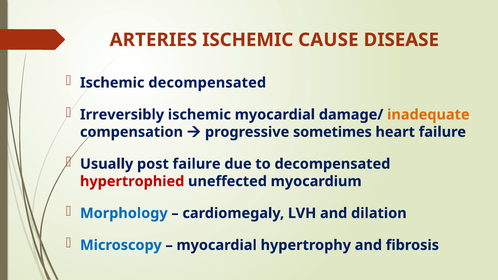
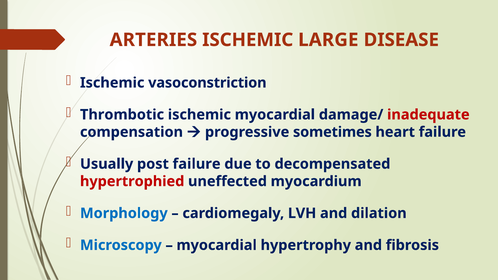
CAUSE: CAUSE -> LARGE
Ischemic decompensated: decompensated -> vasoconstriction
Irreversibly: Irreversibly -> Thrombotic
inadequate colour: orange -> red
